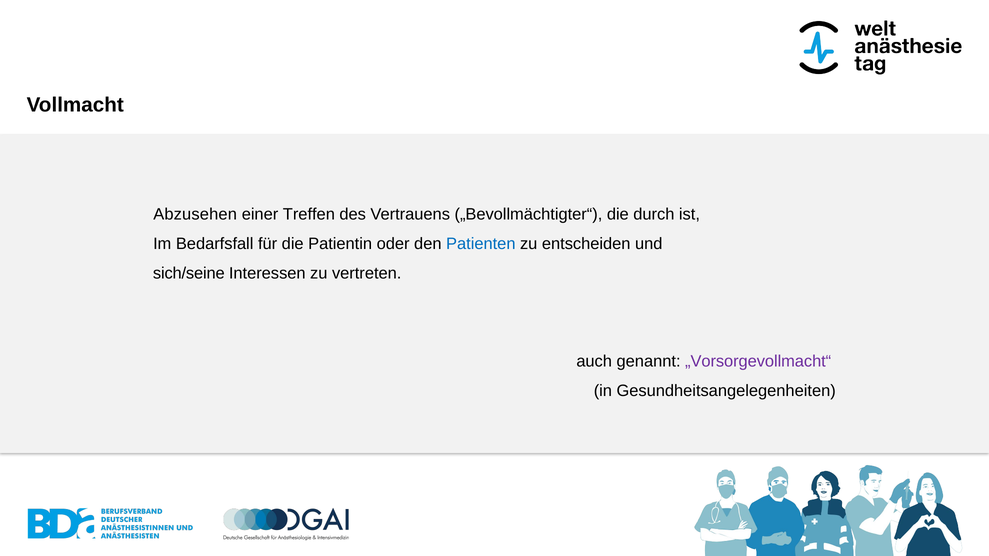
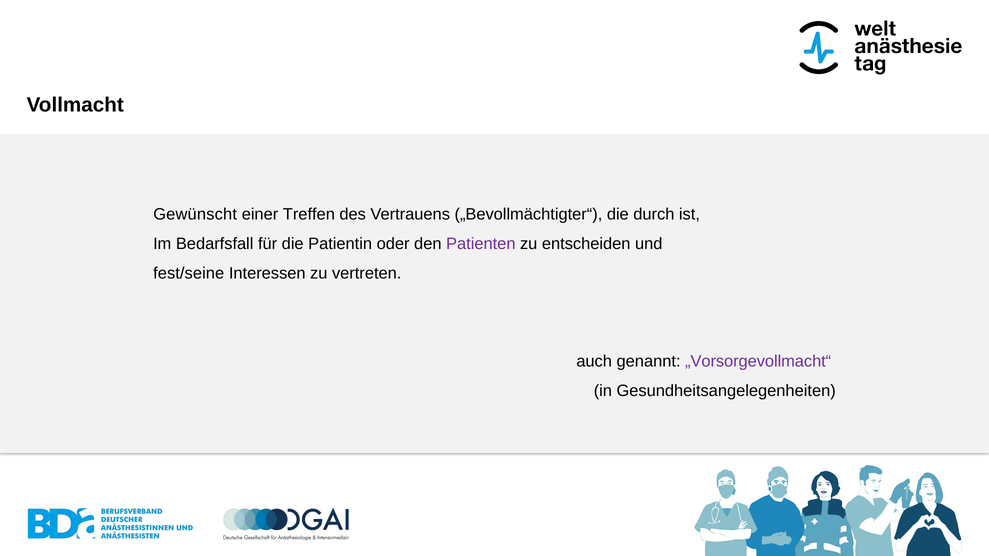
Abzusehen: Abzusehen -> Gewünscht
Patienten colour: blue -> purple
sich/seine: sich/seine -> fest/seine
